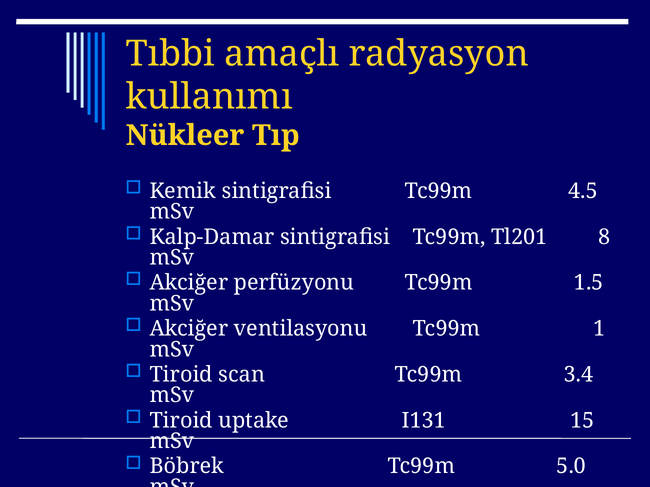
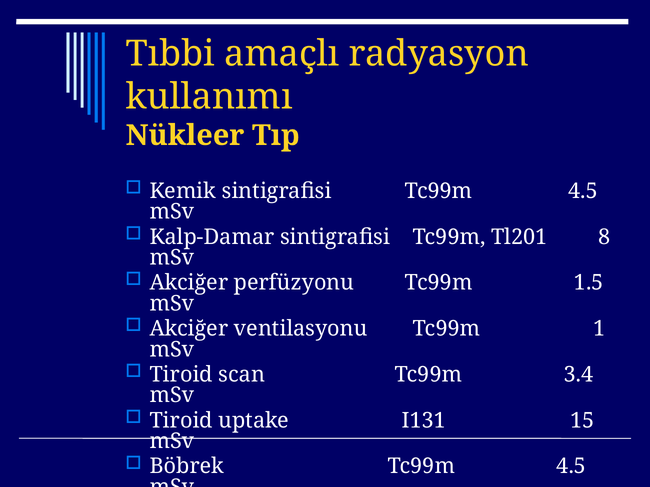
Böbrek Tc99m 5.0: 5.0 -> 4.5
